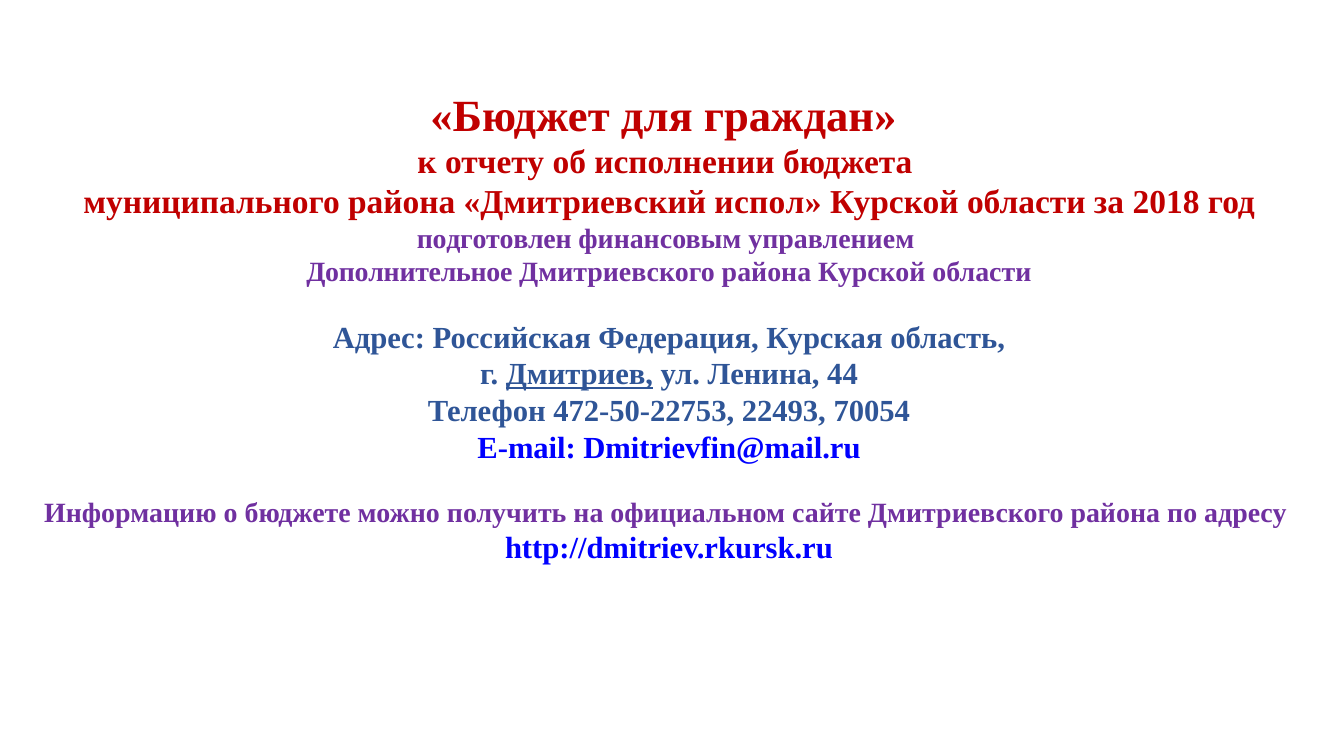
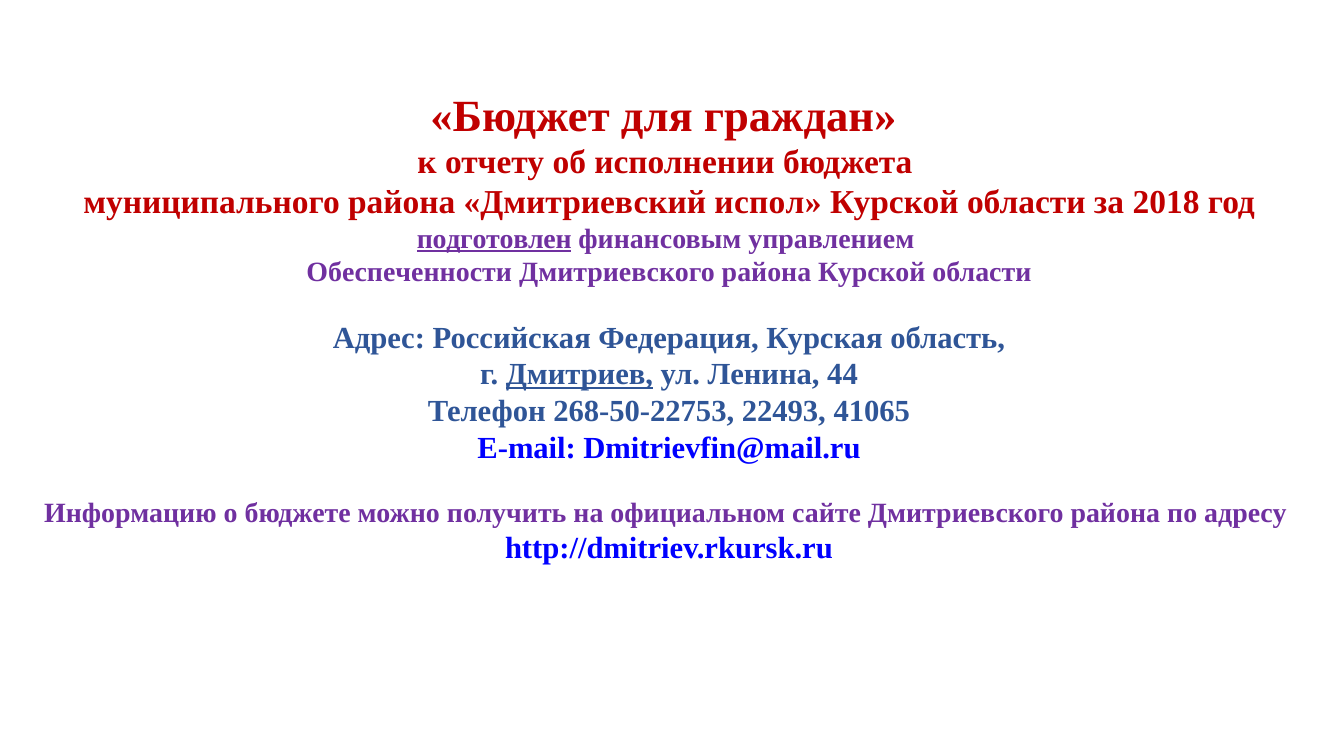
подготовлен underline: none -> present
Дополнительное: Дополнительное -> Обеспеченности
472-50-22753: 472-50-22753 -> 268-50-22753
70054: 70054 -> 41065
